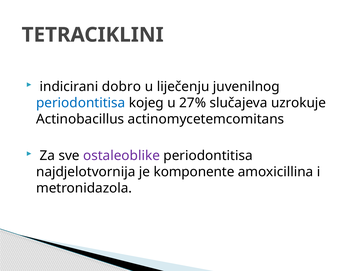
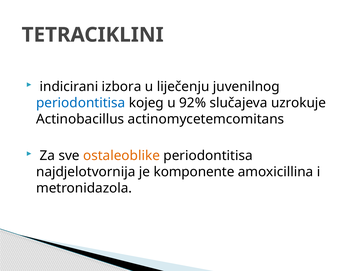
dobro: dobro -> izbora
27%: 27% -> 92%
ostaleoblike colour: purple -> orange
